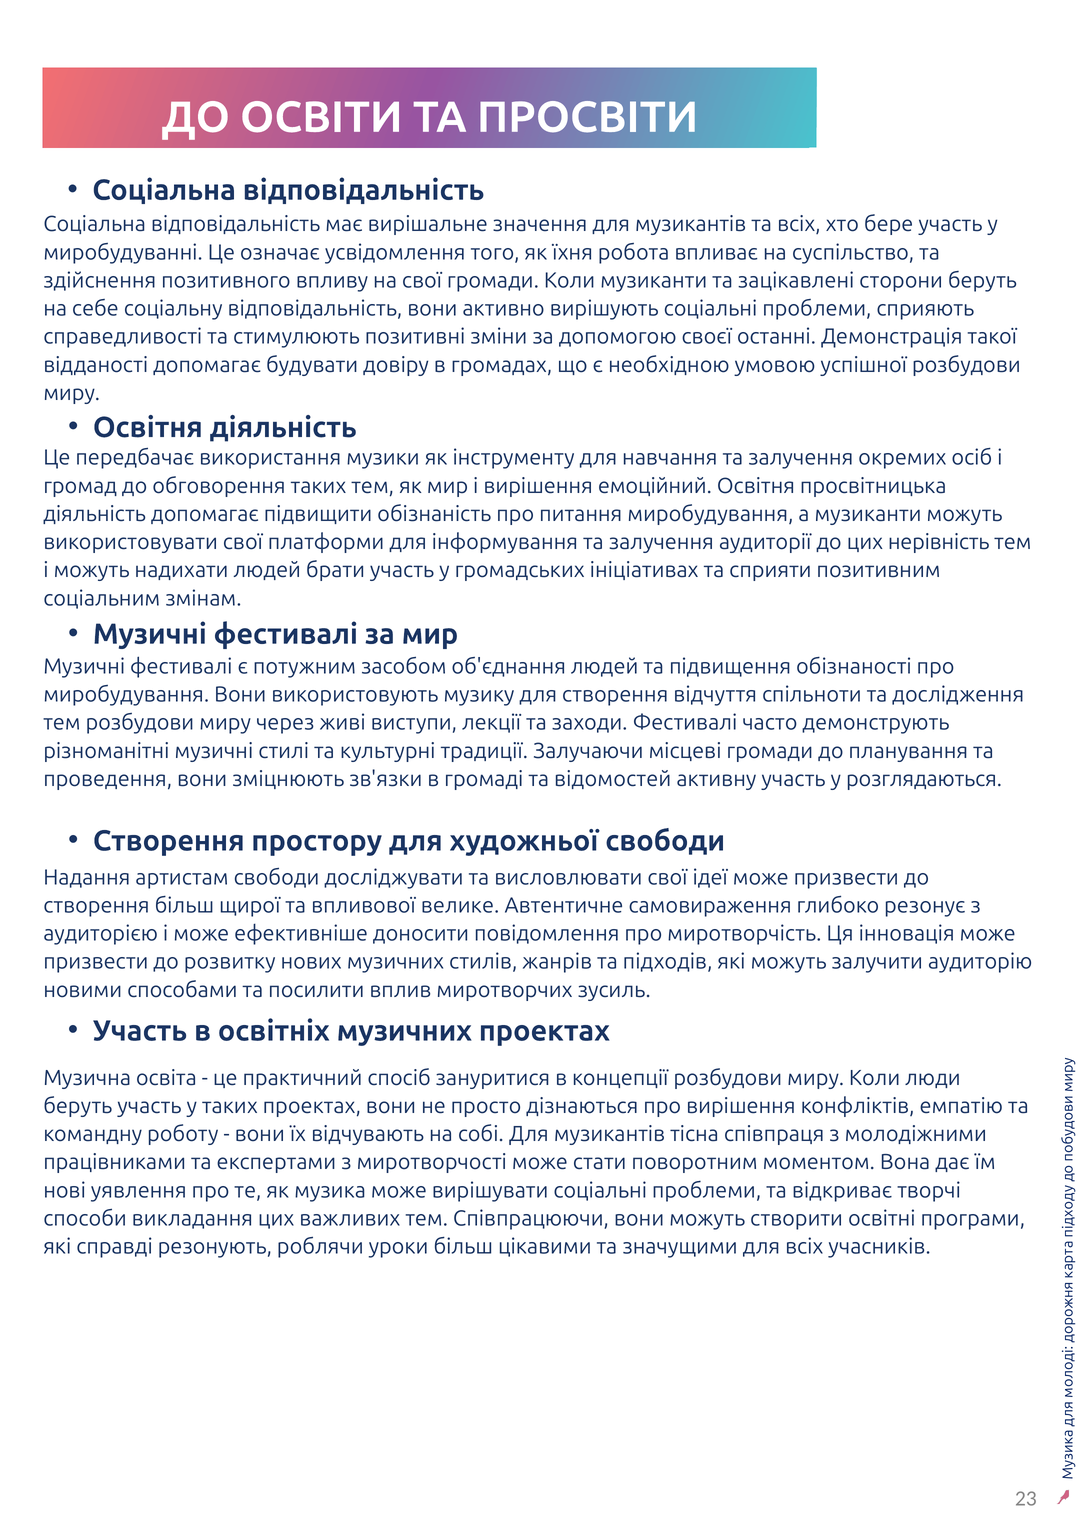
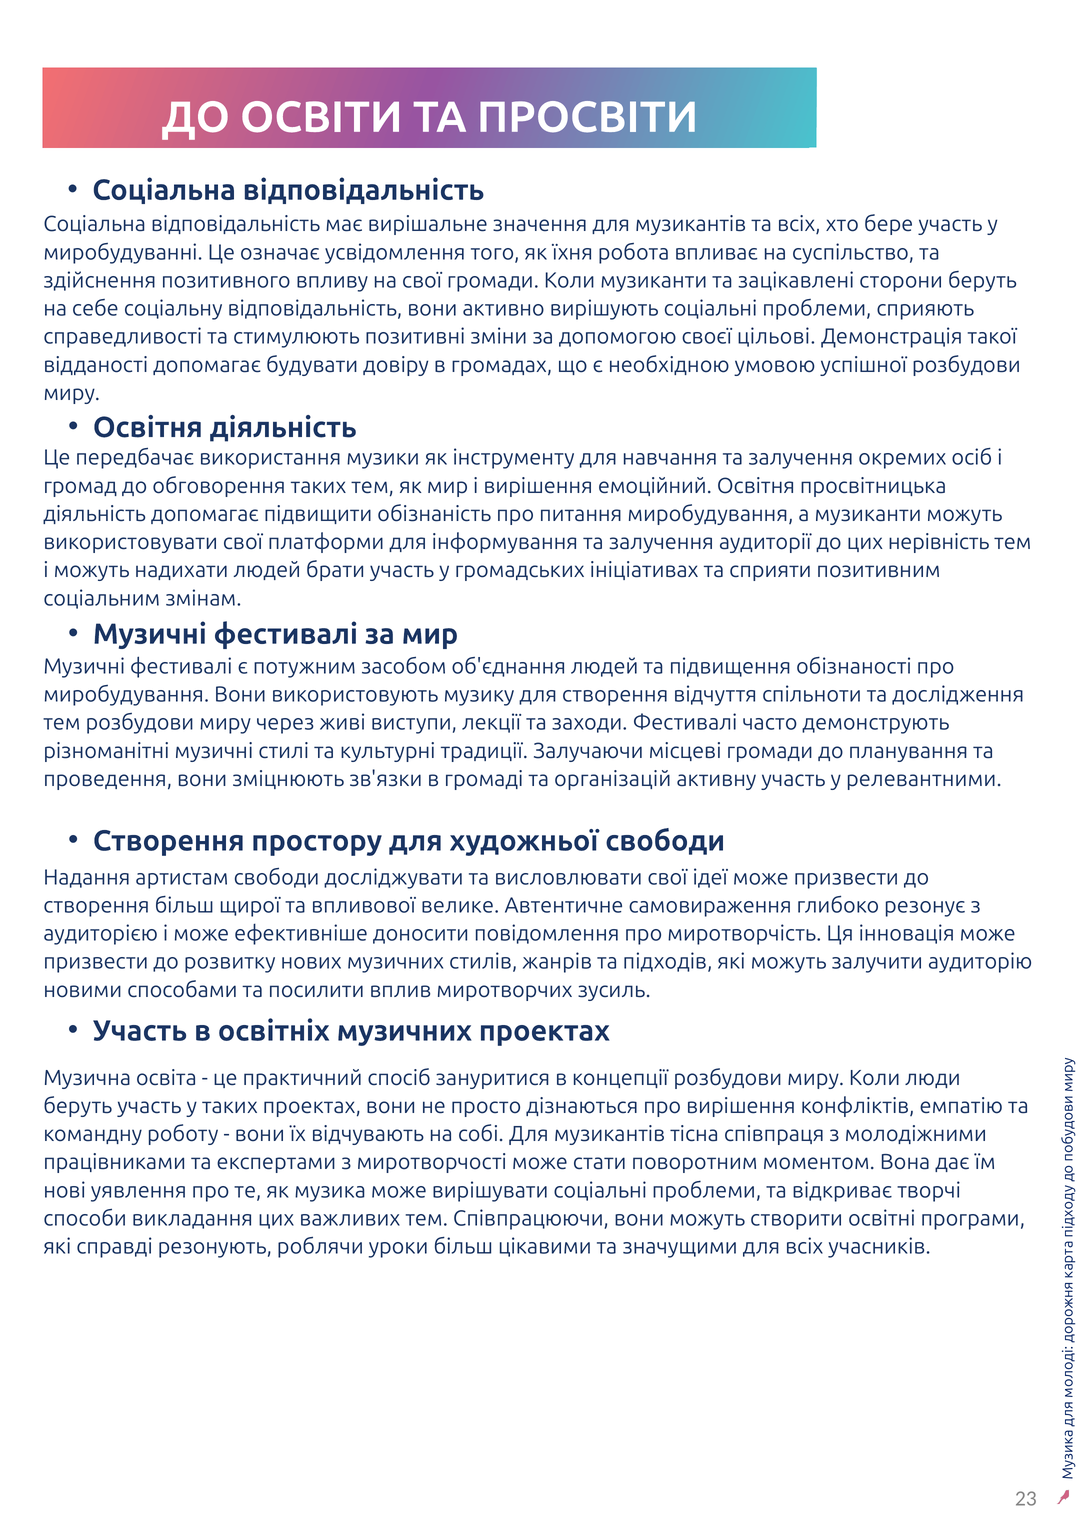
останні: останні -> цільові
відомостей: відомостей -> організацій
розглядаються: розглядаються -> релевантними
